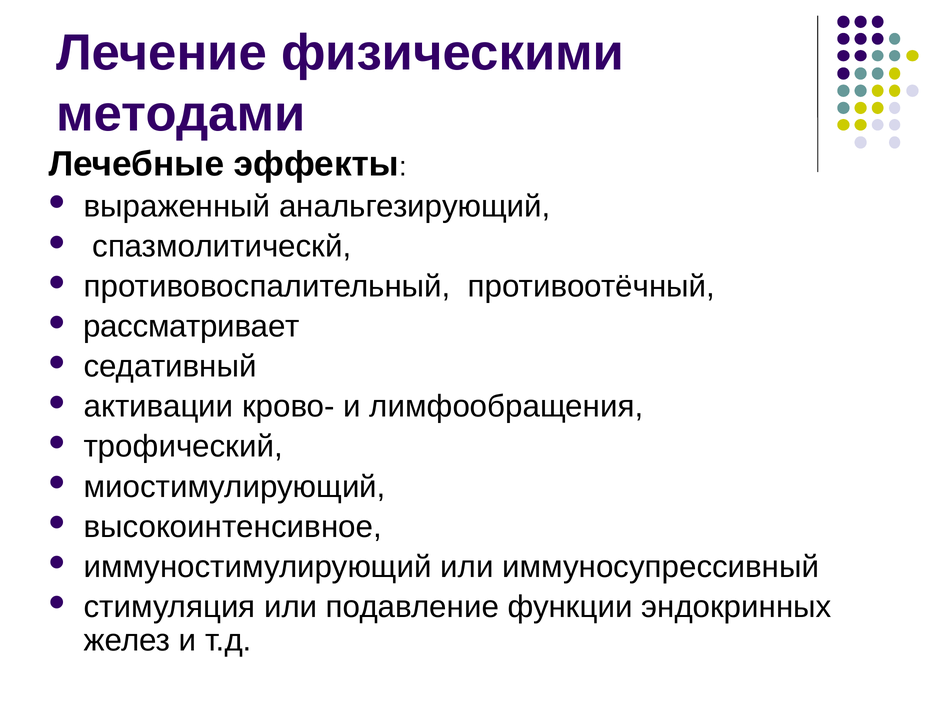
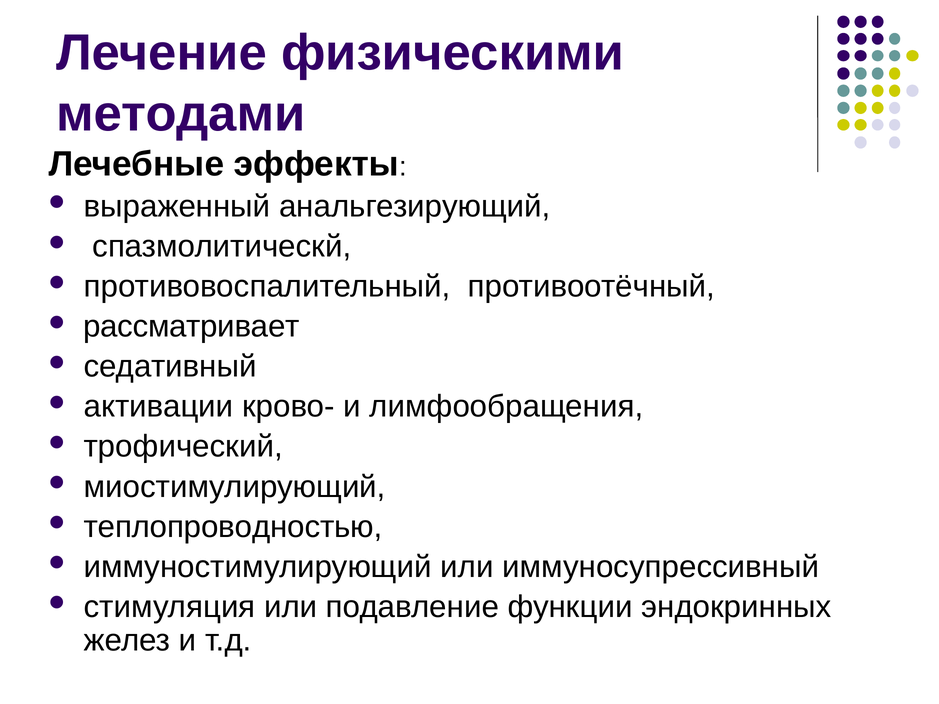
высокоинтенсивное: высокоинтенсивное -> теплопроводностью
